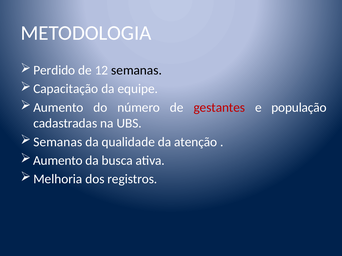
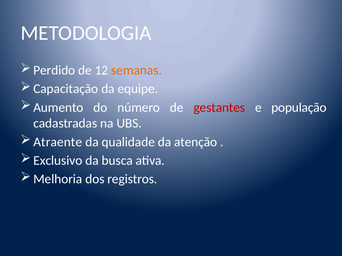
semanas at (137, 70) colour: black -> orange
Semanas at (58, 142): Semanas -> Atraente
Aumento at (58, 161): Aumento -> Exclusivo
